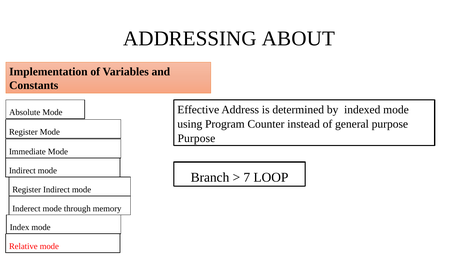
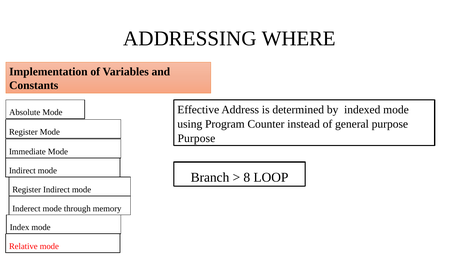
ABOUT: ABOUT -> WHERE
7: 7 -> 8
